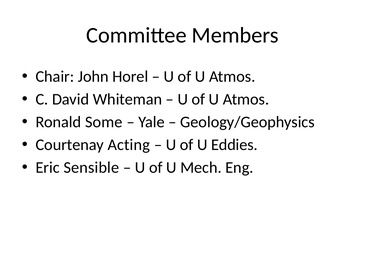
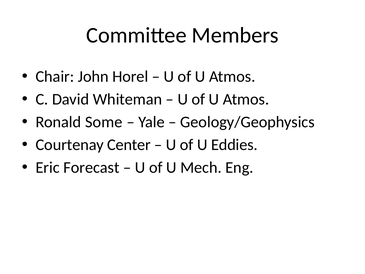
Acting: Acting -> Center
Sensible: Sensible -> Forecast
